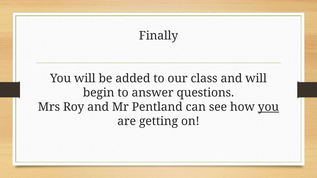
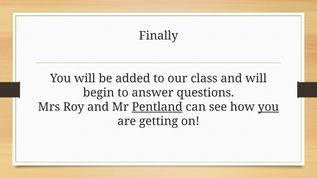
Pentland underline: none -> present
